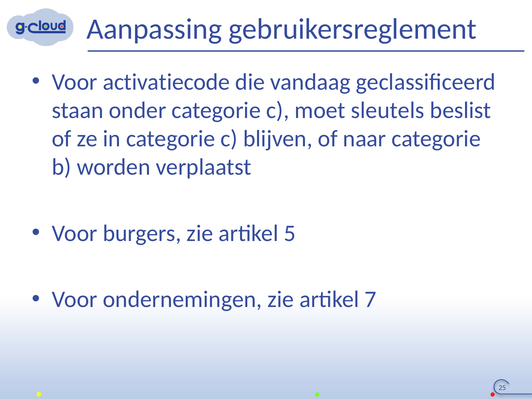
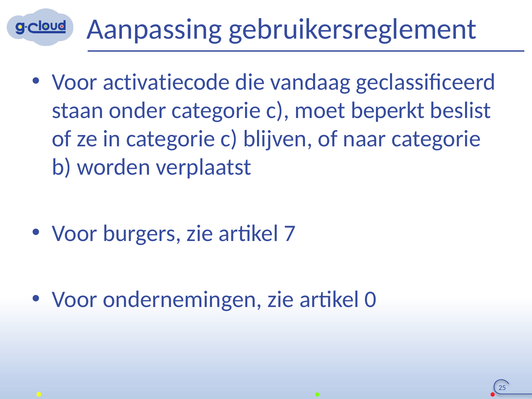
sleutels: sleutels -> beperkt
5: 5 -> 7
7: 7 -> 0
